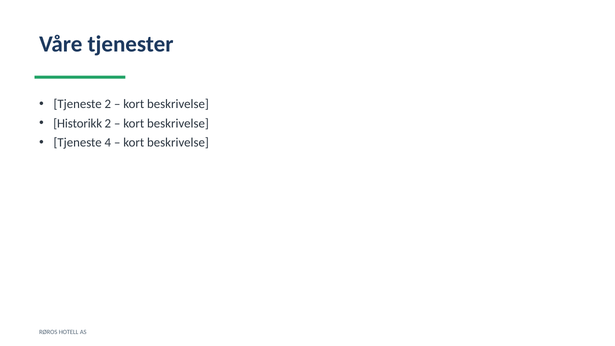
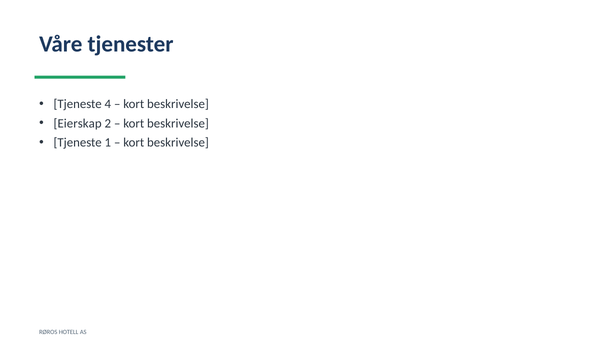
Tjeneste 2: 2 -> 4
Historikk: Historikk -> Eierskap
4: 4 -> 1
